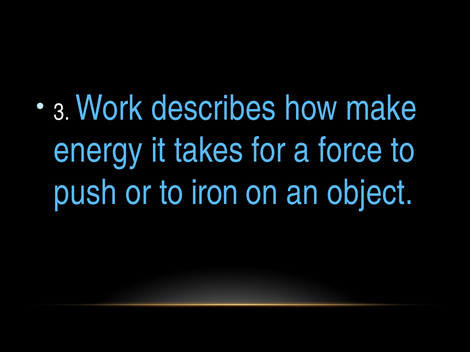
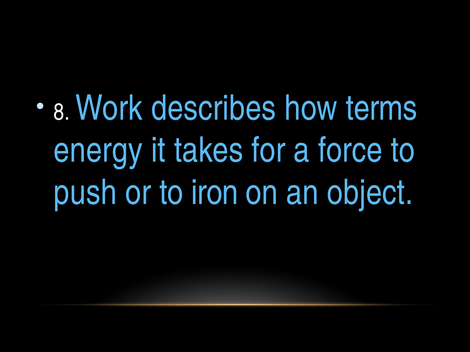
3: 3 -> 8
make: make -> terms
